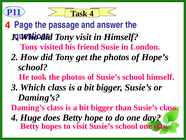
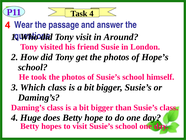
Page: Page -> Wear
in Himself: Himself -> Around
